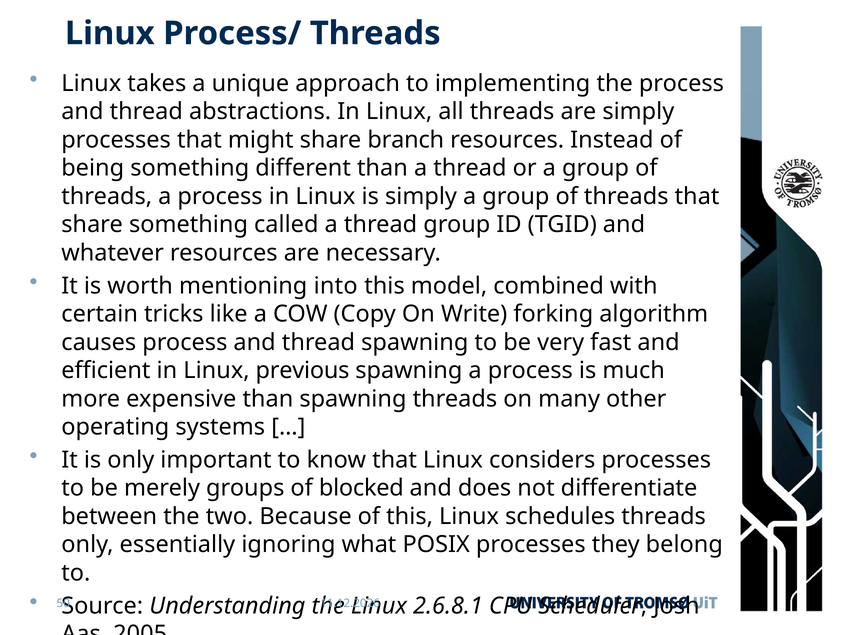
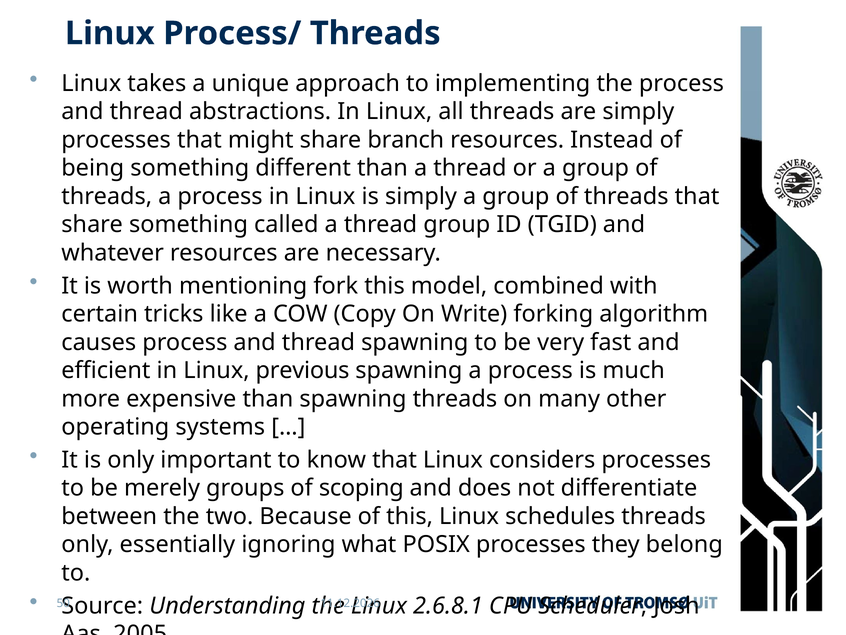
into: into -> fork
blocked: blocked -> scoping
